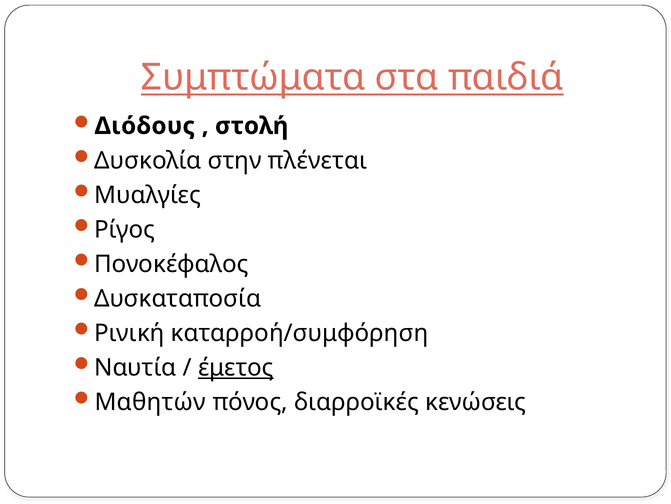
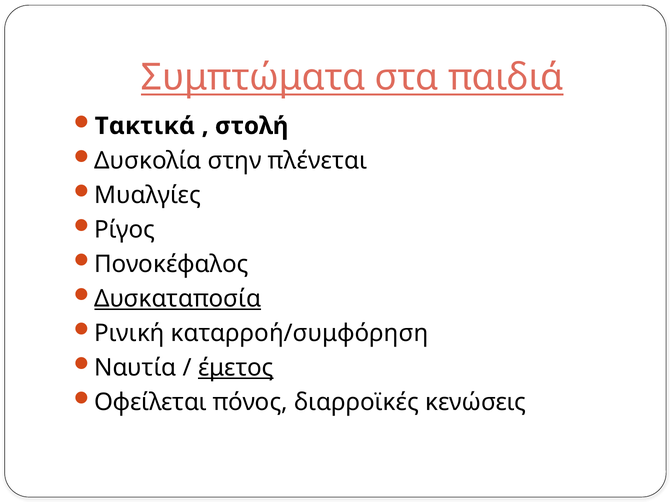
Διόδους: Διόδους -> Τακτικά
Δυσκαταποσία underline: none -> present
Μαθητών: Μαθητών -> Οφείλεται
